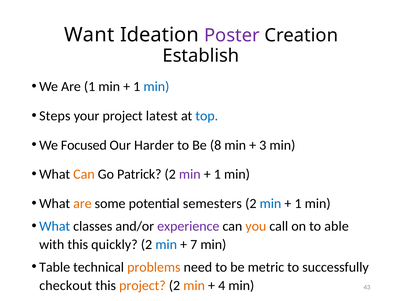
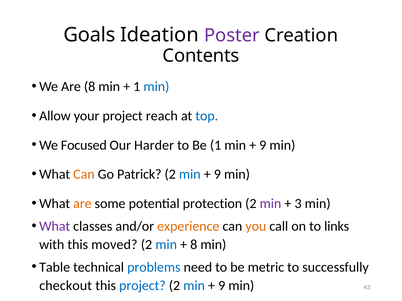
Want: Want -> Goals
Establish: Establish -> Contents
Are 1: 1 -> 8
Steps: Steps -> Allow
latest: latest -> reach
Be 8: 8 -> 1
3 at (263, 145): 3 -> 9
min at (190, 175) colour: purple -> blue
1 at (217, 175): 1 -> 9
semesters: semesters -> protection
min at (270, 204) colour: blue -> purple
1 at (298, 204): 1 -> 3
What at (55, 227) colour: blue -> purple
experience colour: purple -> orange
able: able -> links
quickly: quickly -> moved
7 at (194, 245): 7 -> 8
problems colour: orange -> blue
project at (142, 286) colour: orange -> blue
min at (194, 286) colour: orange -> blue
4 at (222, 286): 4 -> 9
